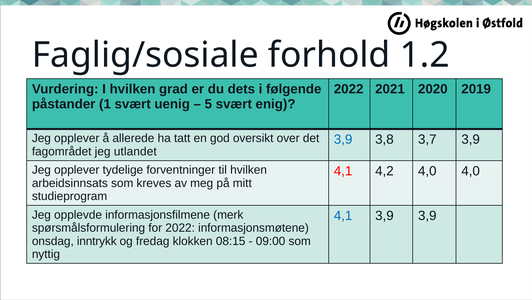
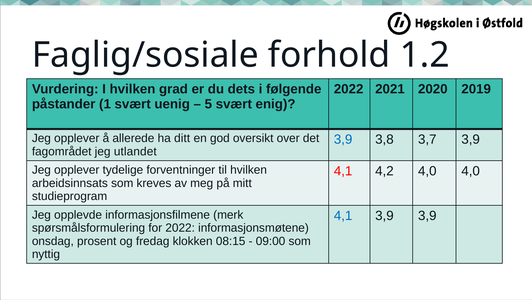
tatt: tatt -> ditt
inntrykk: inntrykk -> prosent
